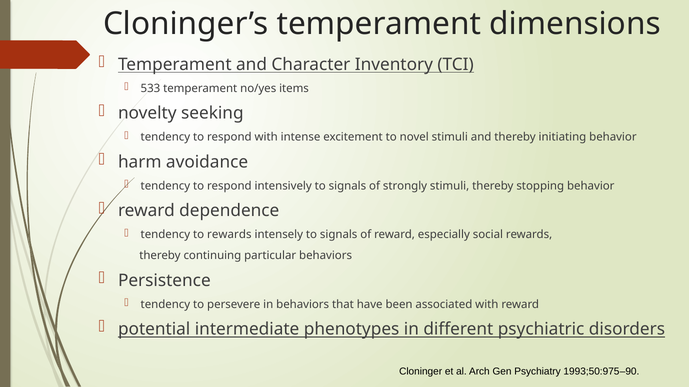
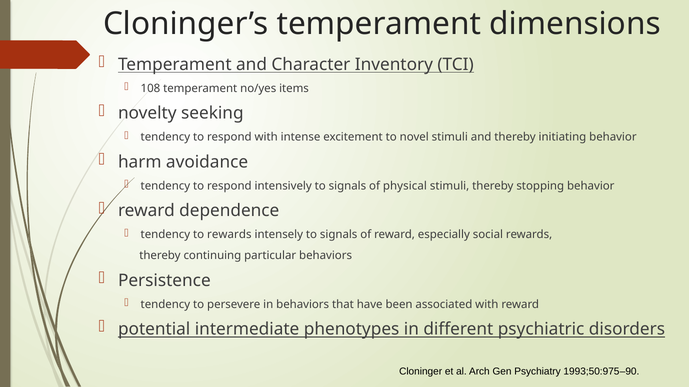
533: 533 -> 108
strongly: strongly -> physical
